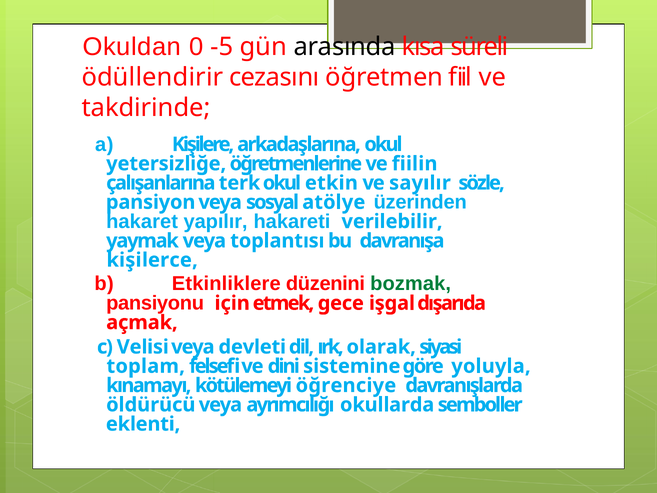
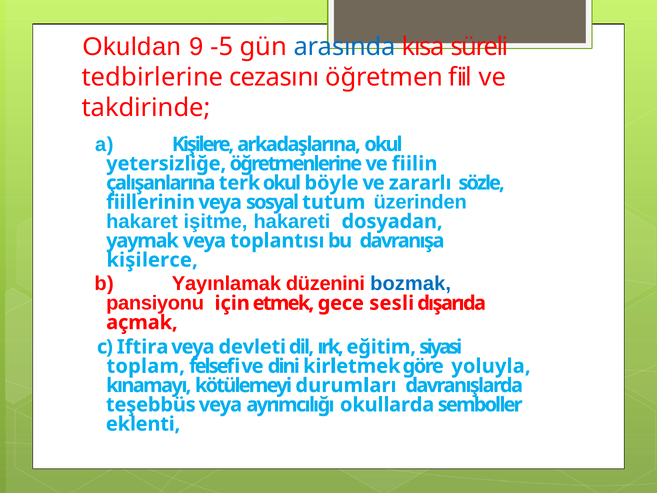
0: 0 -> 9
arasında colour: black -> blue
ödüllendirir: ödüllendirir -> tedbirlerine
etkin: etkin -> böyle
sayılır: sayılır -> zararlı
pansiyon: pansiyon -> fiillerinin
atölye: atölye -> tutum
yapılır: yapılır -> işitme
verilebilir: verilebilir -> dosyadan
Etkinliklere: Etkinliklere -> Yayınlamak
bozmak colour: green -> blue
işgal: işgal -> sesli
Velisi: Velisi -> Iftira
olarak: olarak -> eğitim
sistemine: sistemine -> kirletmek
öğrenciye: öğrenciye -> durumları
öldürücü: öldürücü -> teşebbüs
